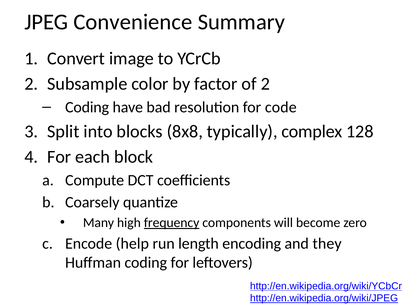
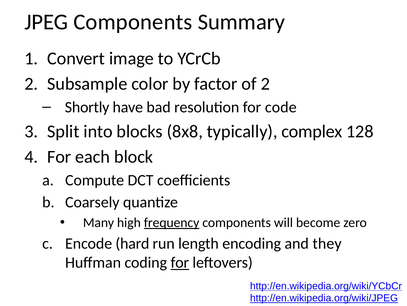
JPEG Convenience: Convenience -> Components
Coding at (87, 107): Coding -> Shortly
help: help -> hard
for at (180, 262) underline: none -> present
